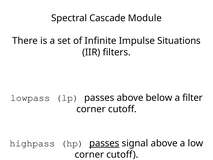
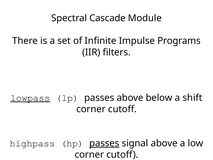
Situations: Situations -> Programs
lowpass underline: none -> present
filter: filter -> shift
